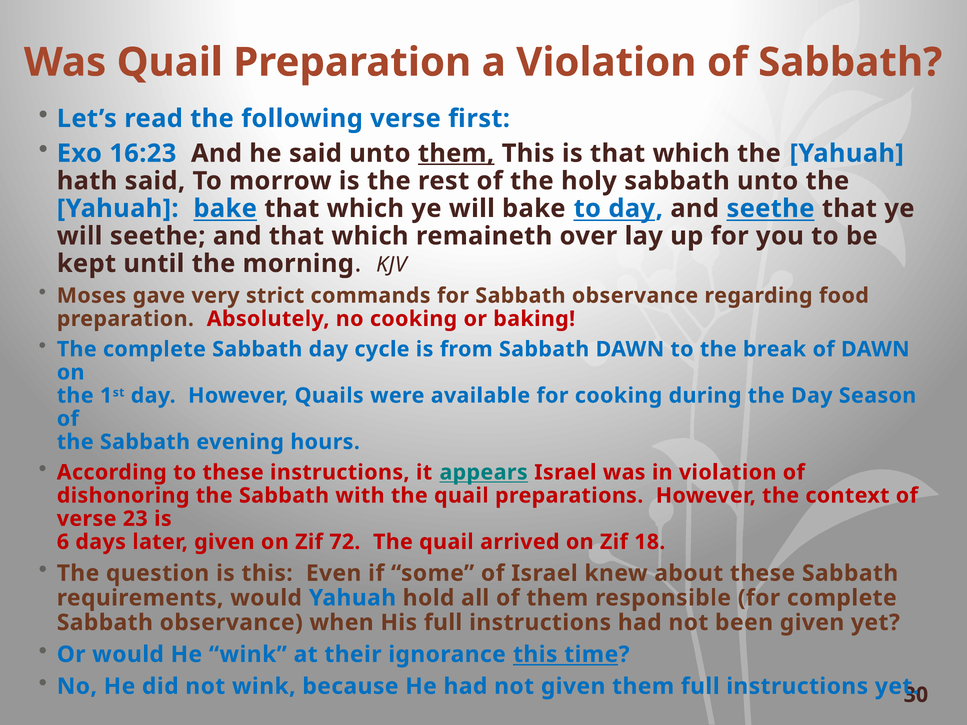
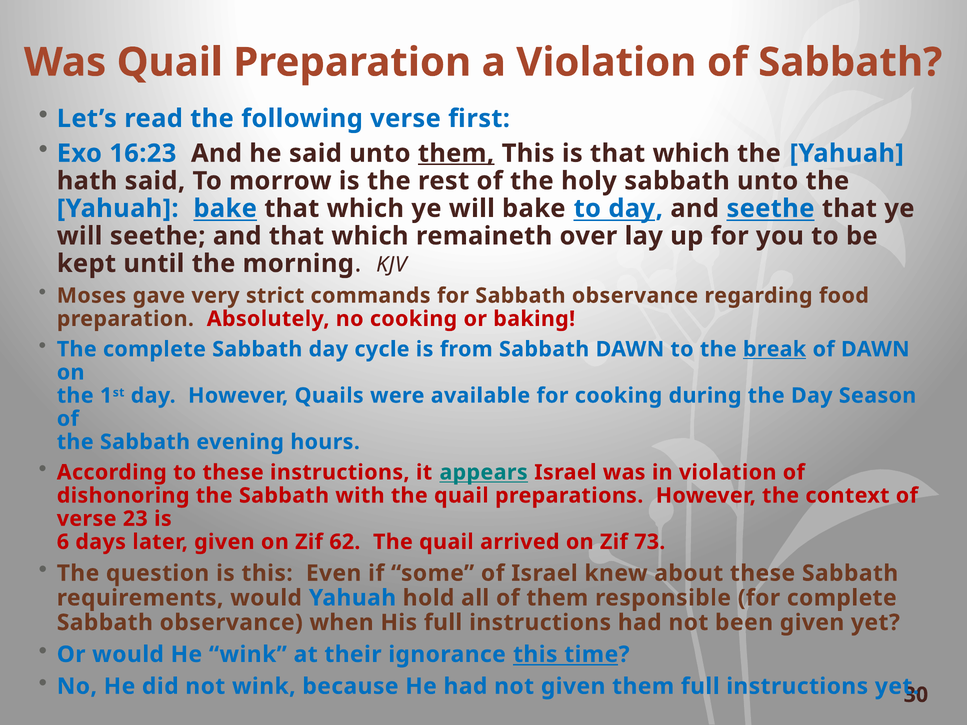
break underline: none -> present
72: 72 -> 62
18: 18 -> 73
